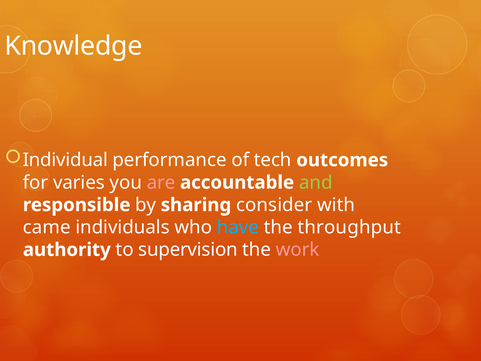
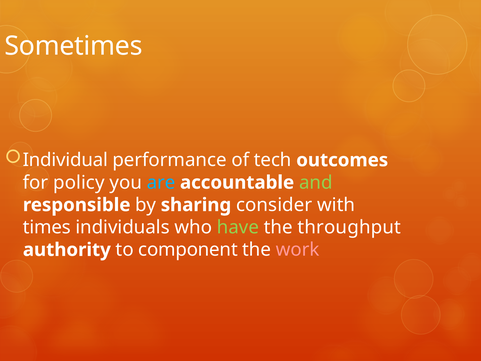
Knowledge: Knowledge -> Sometimes
varies: varies -> policy
are colour: pink -> light blue
came: came -> times
have colour: light blue -> light green
supervision: supervision -> component
